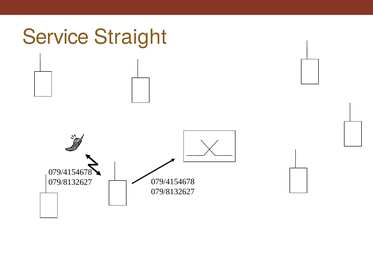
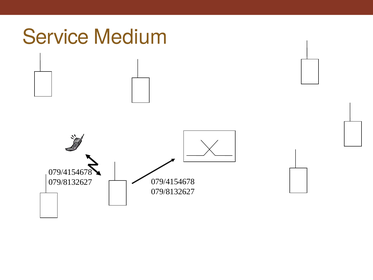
Straight: Straight -> Medium
